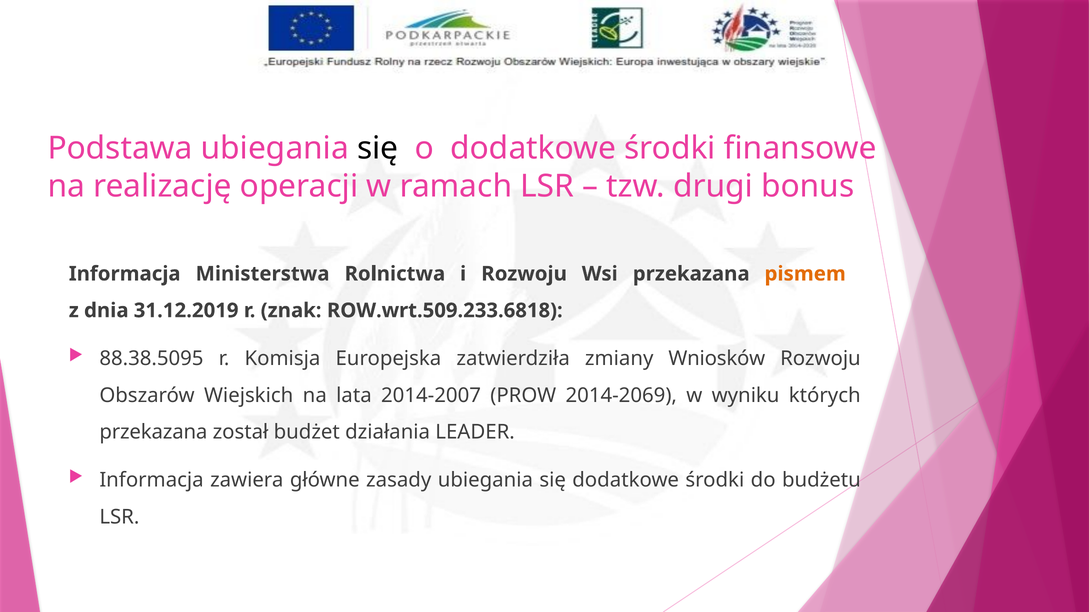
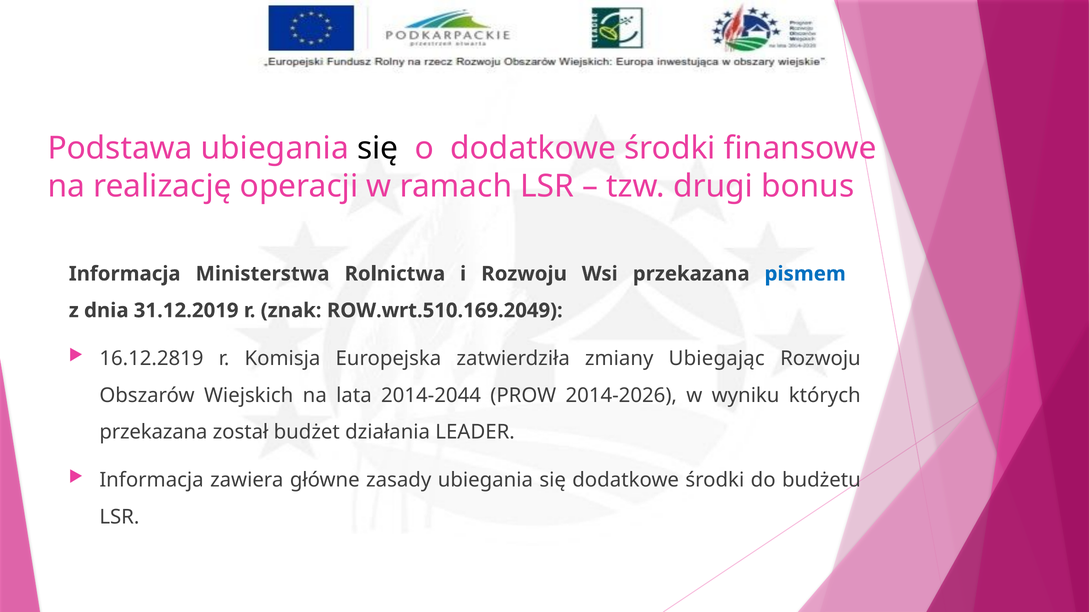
pismem colour: orange -> blue
ROW.wrt.509.233.6818: ROW.wrt.509.233.6818 -> ROW.wrt.510.169.2049
88.38.5095: 88.38.5095 -> 16.12.2819
Wniosków: Wniosków -> Ubiegając
2014-2007: 2014-2007 -> 2014-2044
2014-2069: 2014-2069 -> 2014-2026
